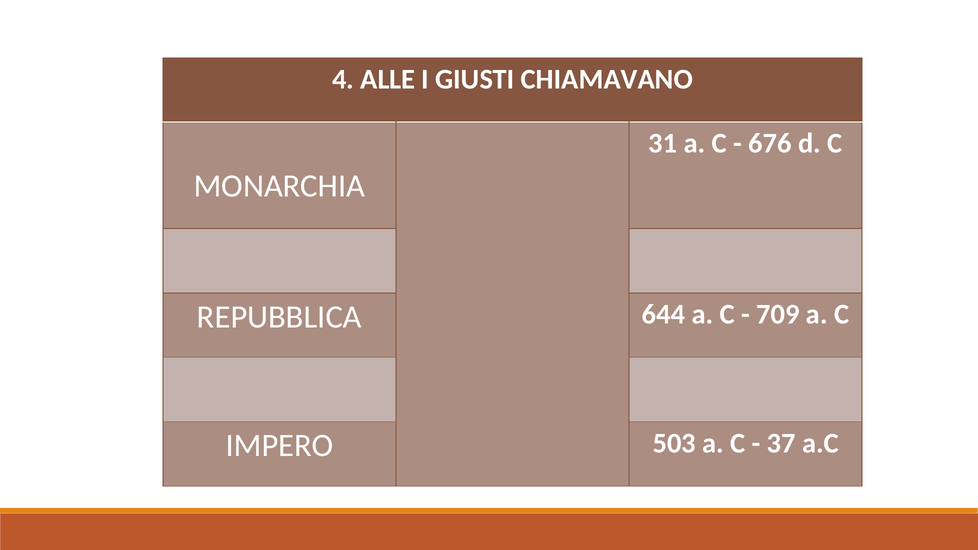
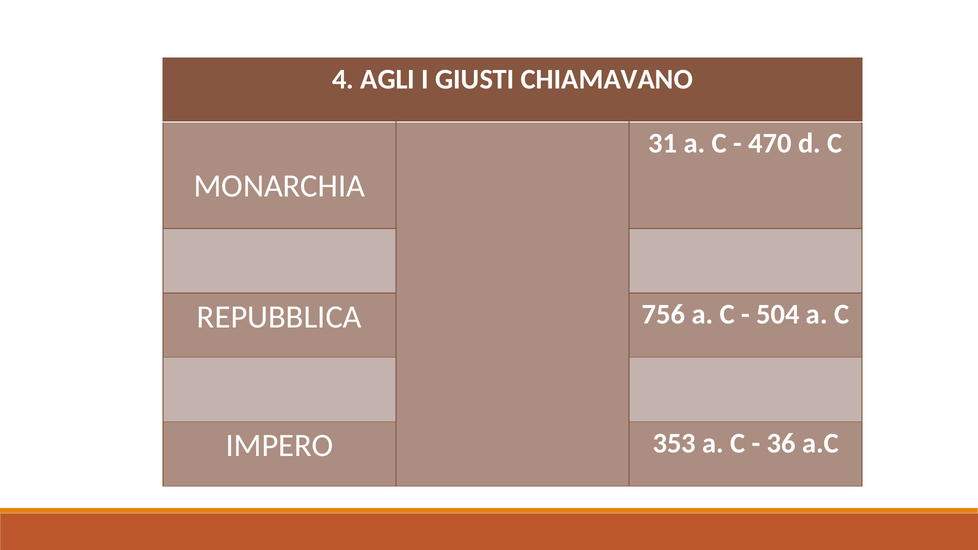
ALLE: ALLE -> AGLI
676: 676 -> 470
644: 644 -> 756
709: 709 -> 504
503: 503 -> 353
37: 37 -> 36
